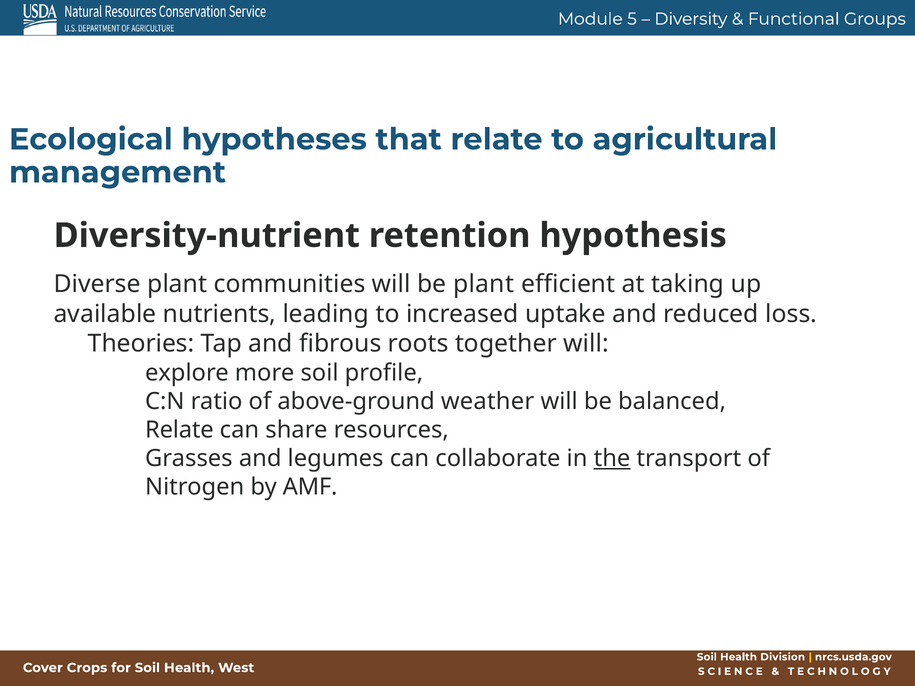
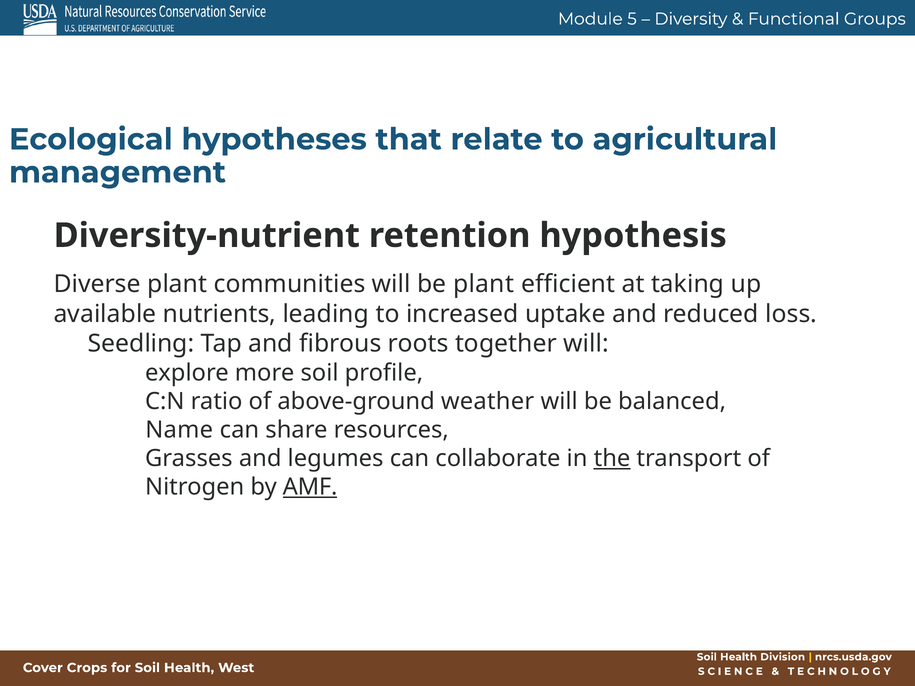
Theories: Theories -> Seedling
Relate at (179, 430): Relate -> Name
AMF underline: none -> present
